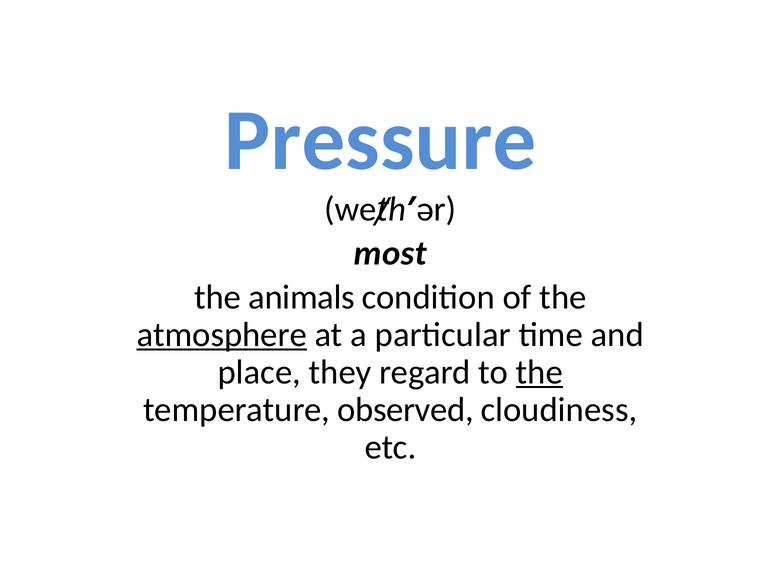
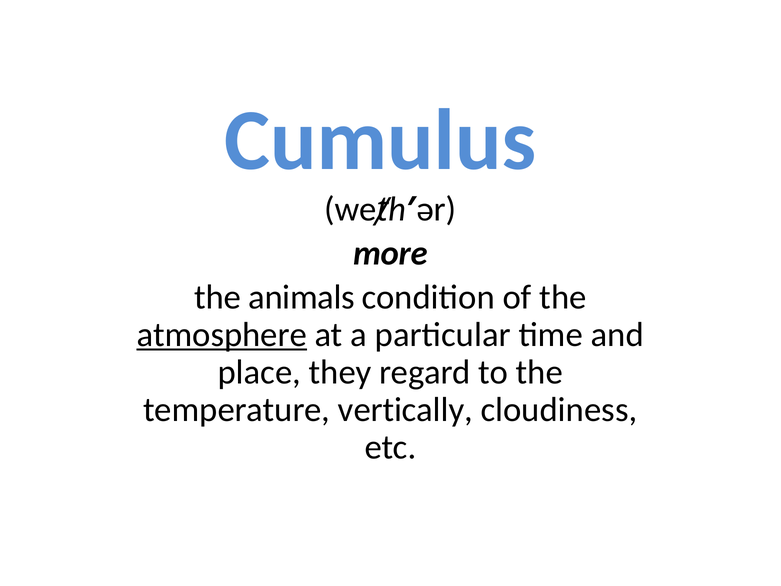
Pressure: Pressure -> Cumulus
most: most -> more
the at (539, 372) underline: present -> none
observed: observed -> vertically
